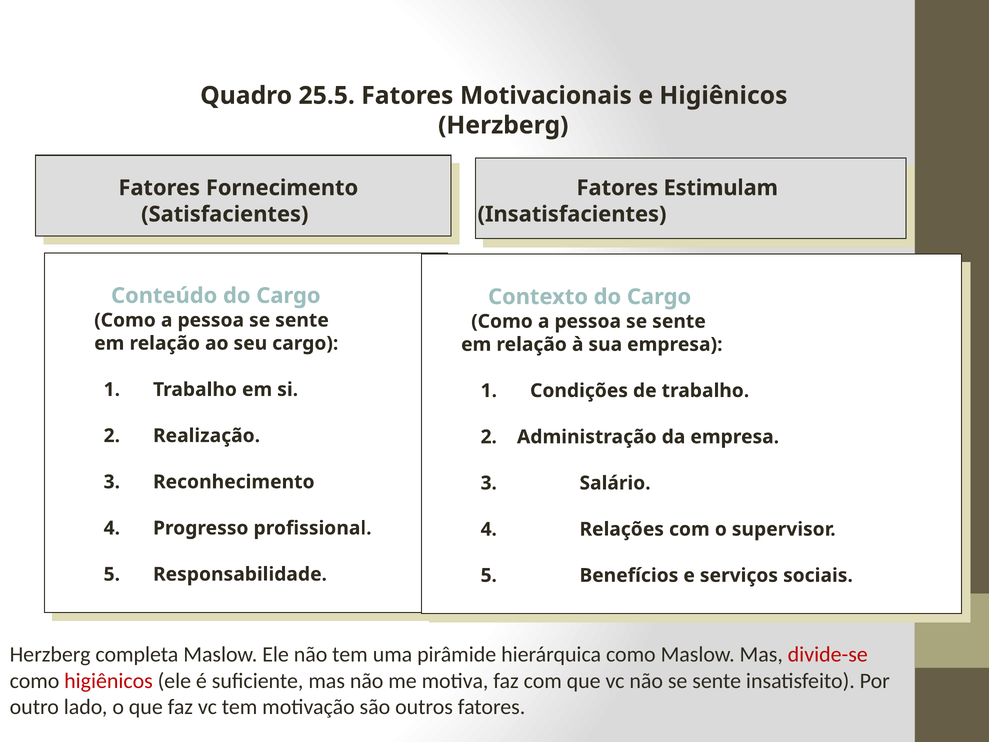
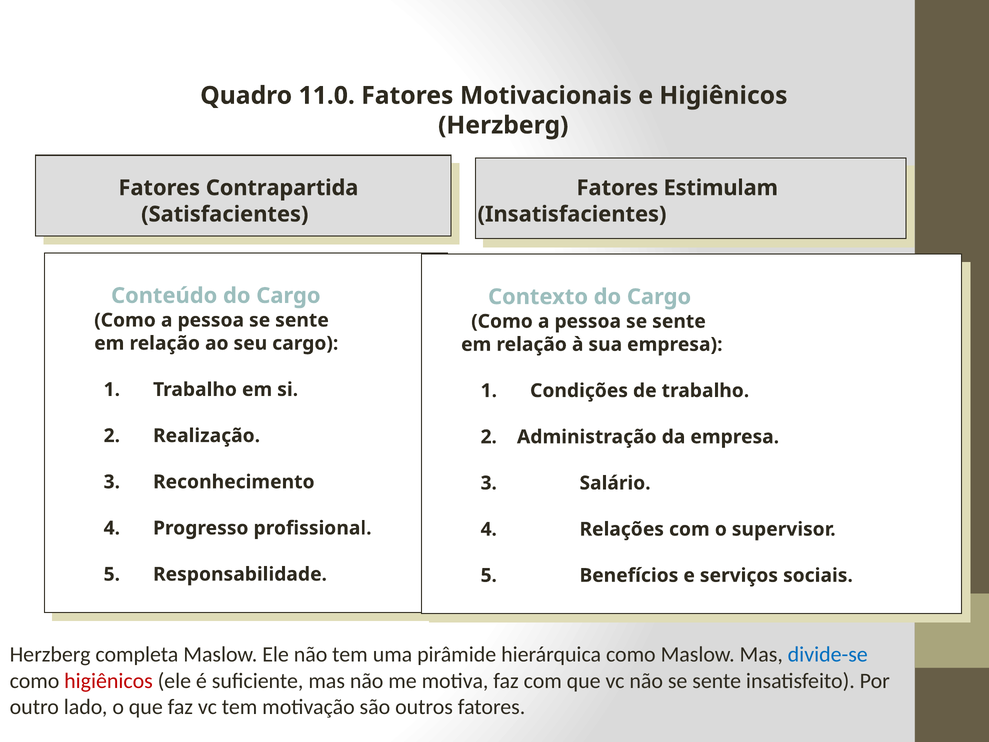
25.5: 25.5 -> 11.0
Fornecimento: Fornecimento -> Contrapartida
divide-se colour: red -> blue
